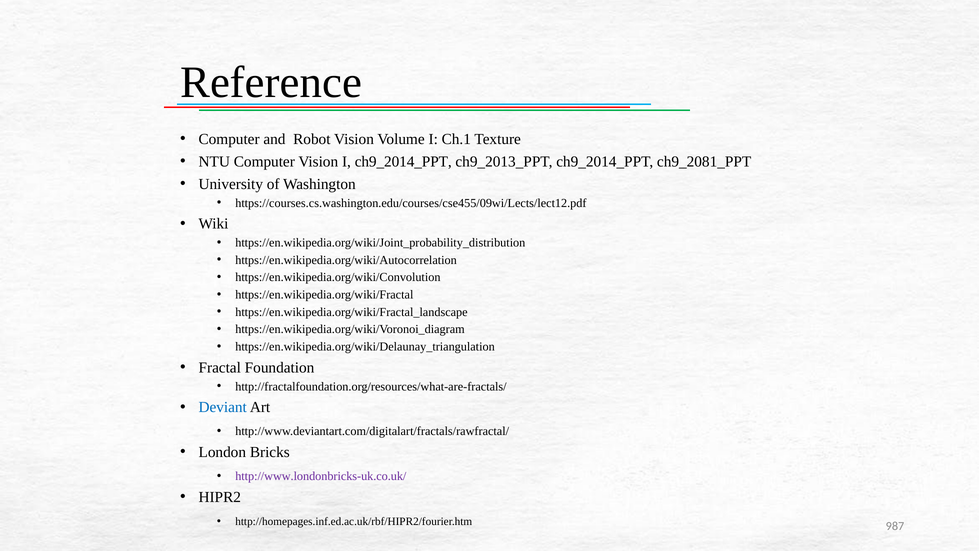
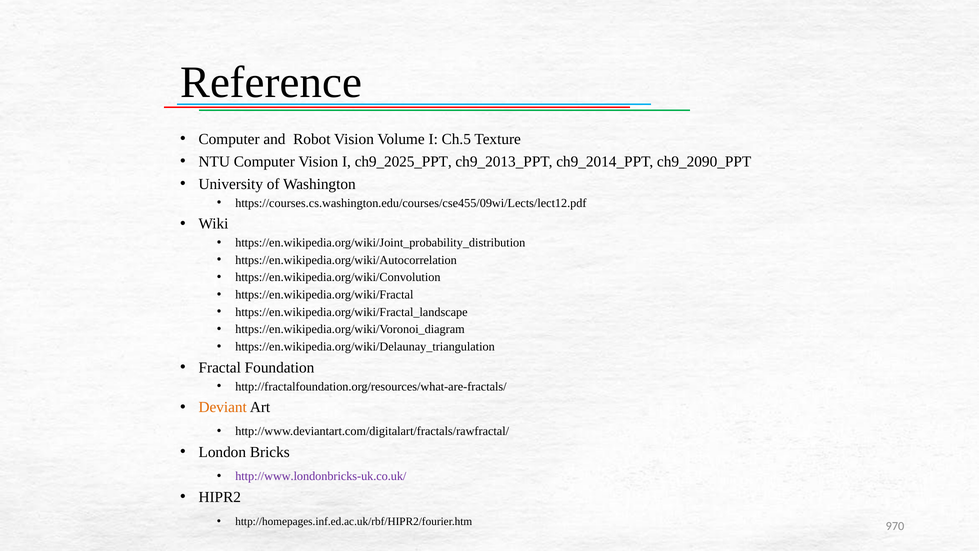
Ch.1: Ch.1 -> Ch.5
I ch9_2014_PPT: ch9_2014_PPT -> ch9_2025_PPT
ch9_2081_PPT: ch9_2081_PPT -> ch9_2090_PPT
Deviant colour: blue -> orange
987: 987 -> 970
